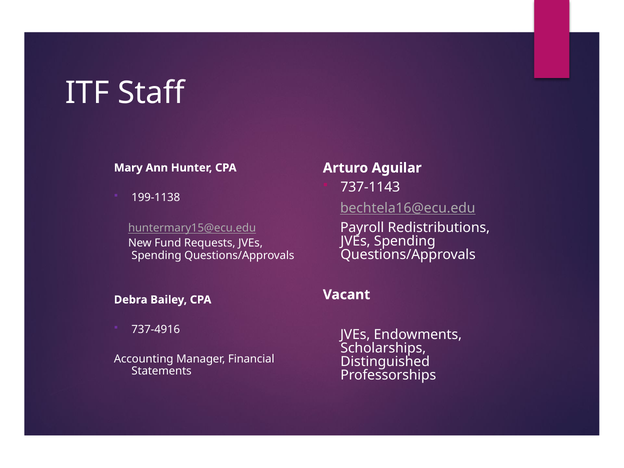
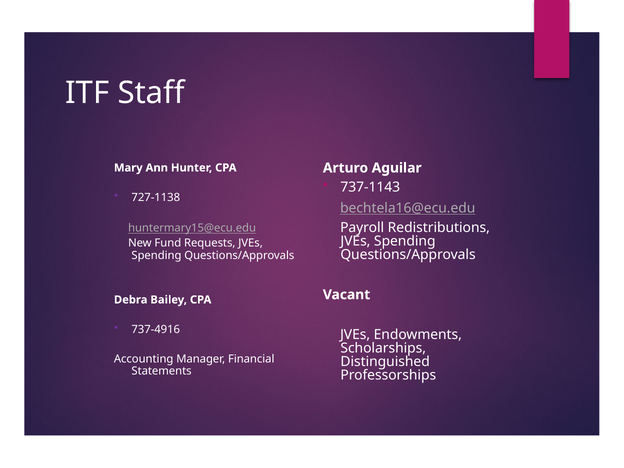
199-1138: 199-1138 -> 727-1138
